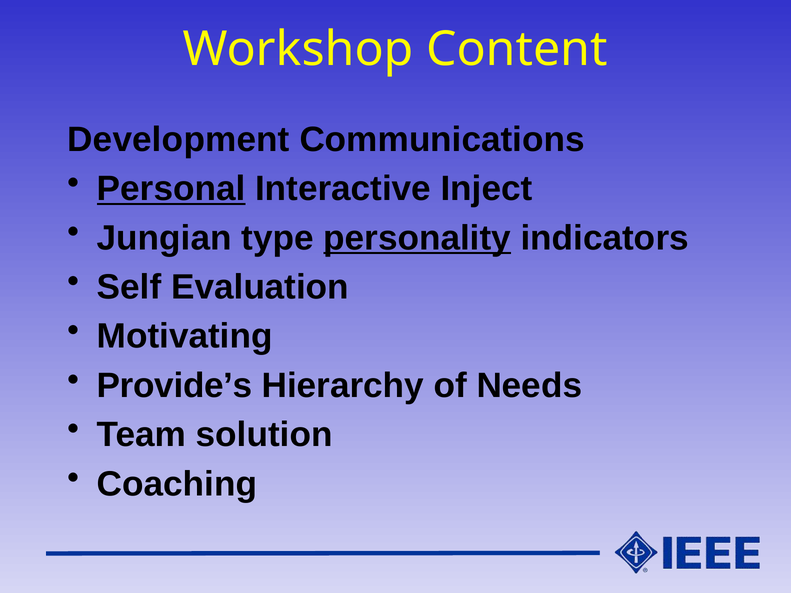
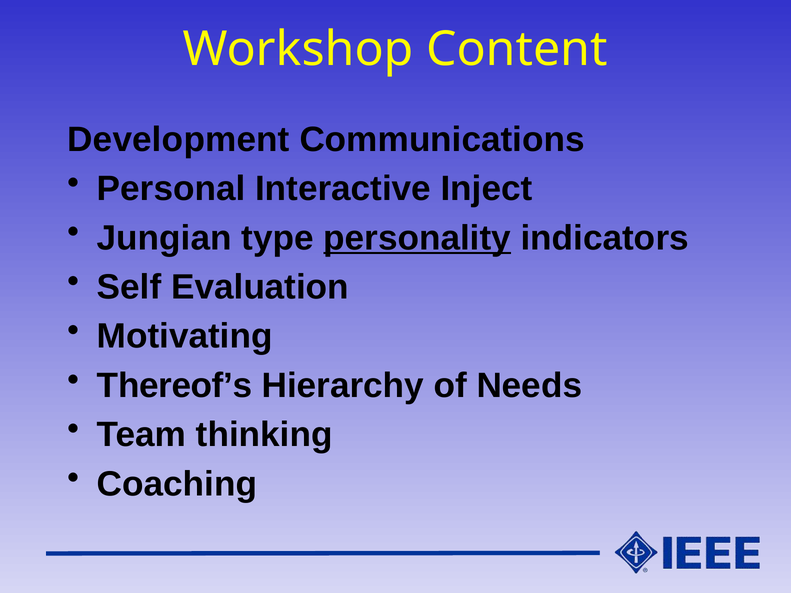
Personal underline: present -> none
Provide’s: Provide’s -> Thereof’s
solution: solution -> thinking
